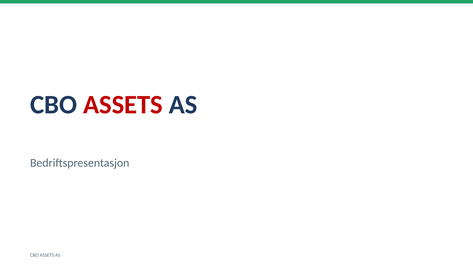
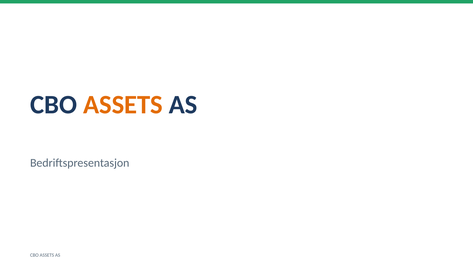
ASSETS at (123, 105) colour: red -> orange
